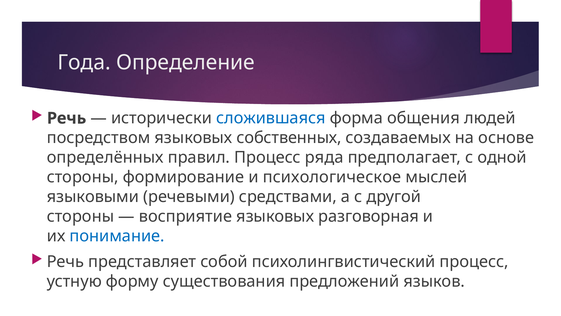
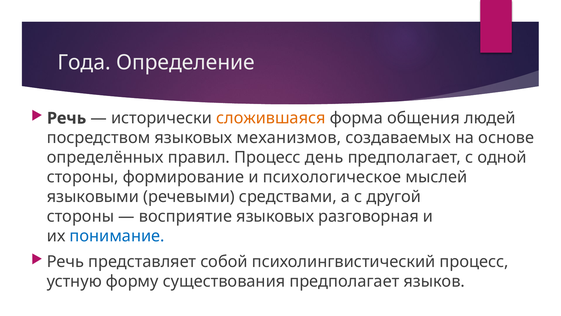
сложившаяся colour: blue -> orange
собственных: собственных -> механизмов
ряда: ряда -> день
существования предложений: предложений -> предполагает
